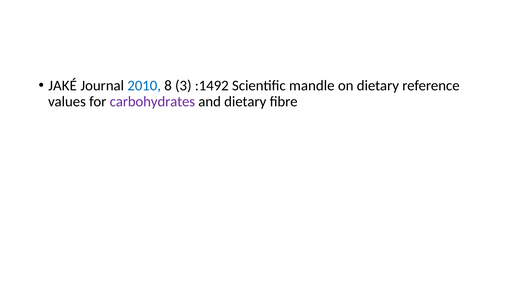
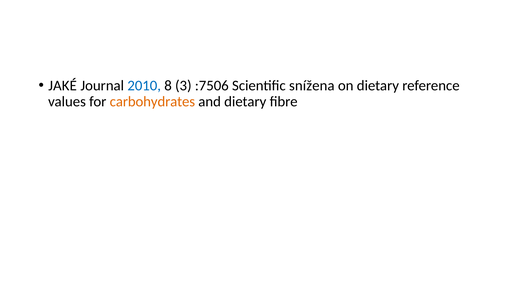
:1492: :1492 -> :7506
mandle: mandle -> snížena
carbohydrates colour: purple -> orange
